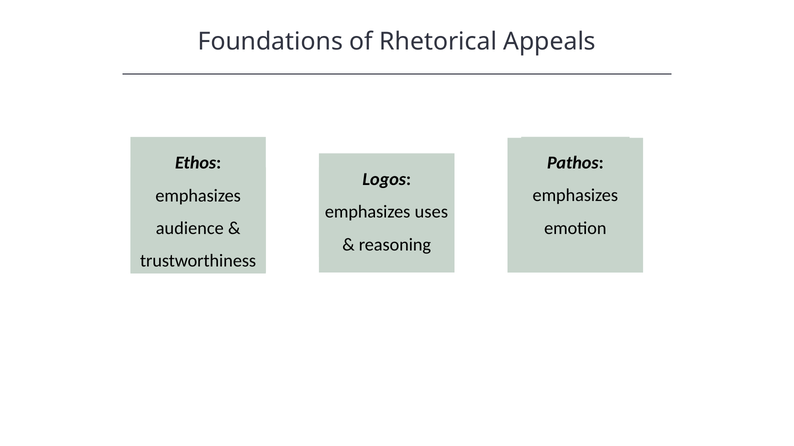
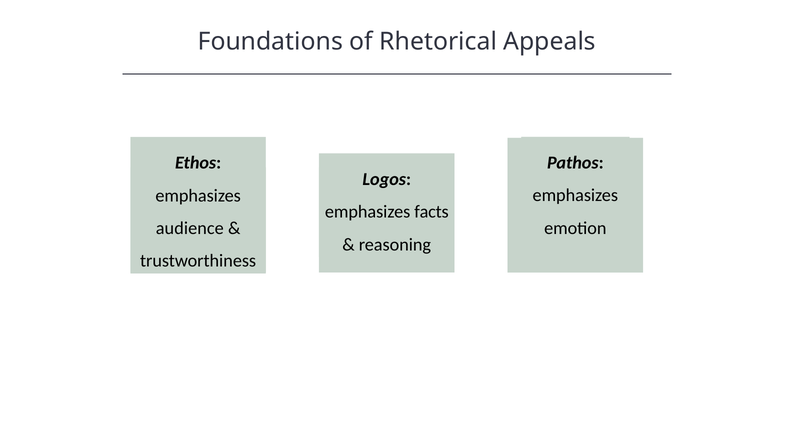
uses: uses -> facts
